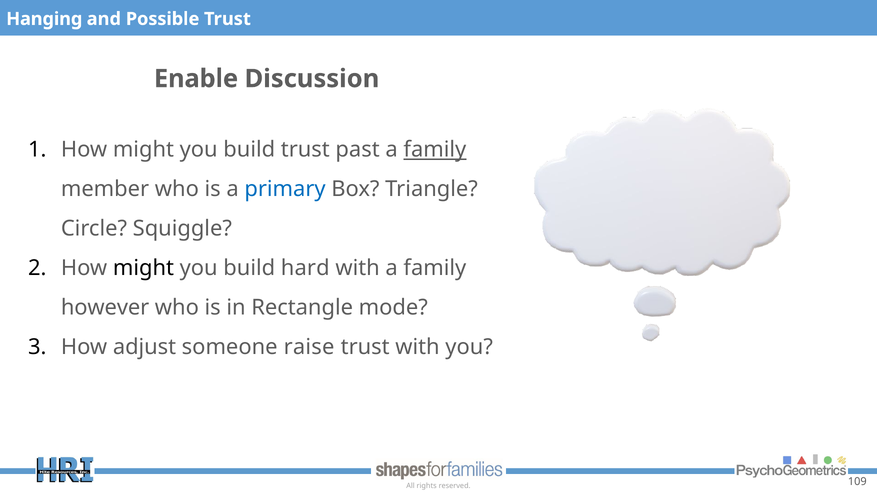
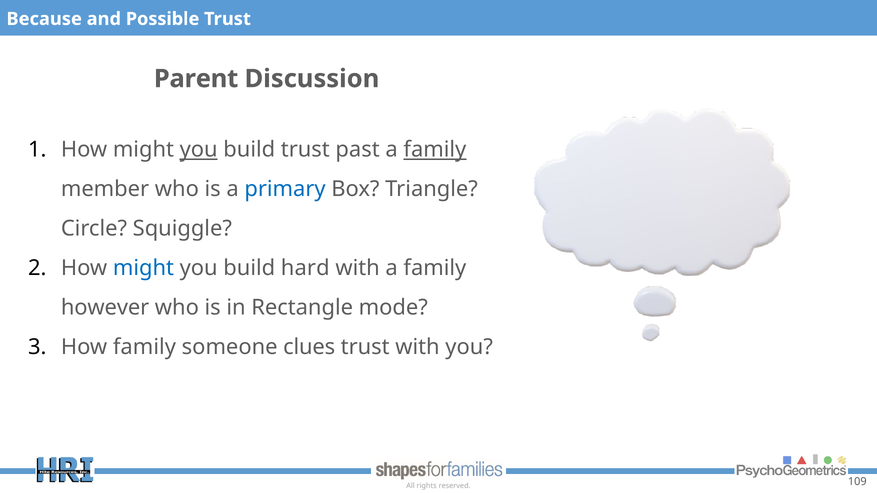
Hanging: Hanging -> Because
Enable: Enable -> Parent
you at (199, 150) underline: none -> present
might at (143, 268) colour: black -> blue
How adjust: adjust -> family
raise: raise -> clues
